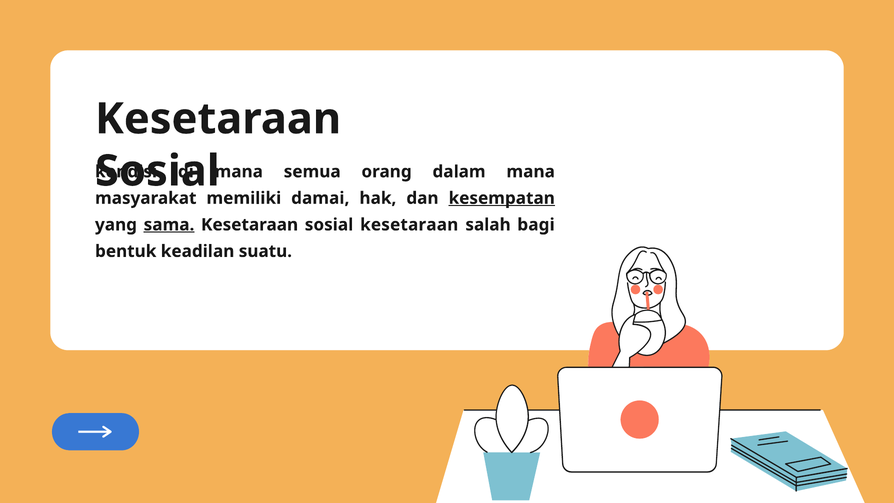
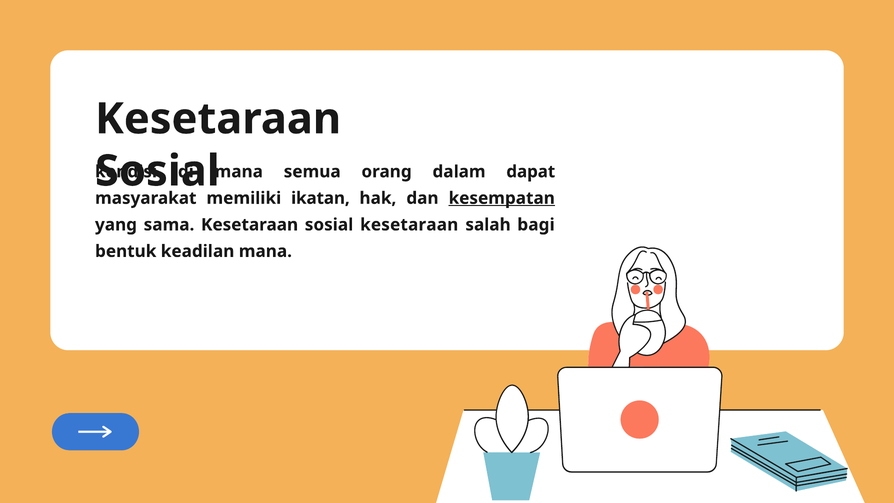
dalam mana: mana -> dapat
damai: damai -> ikatan
sama underline: present -> none
keadilan suatu: suatu -> mana
